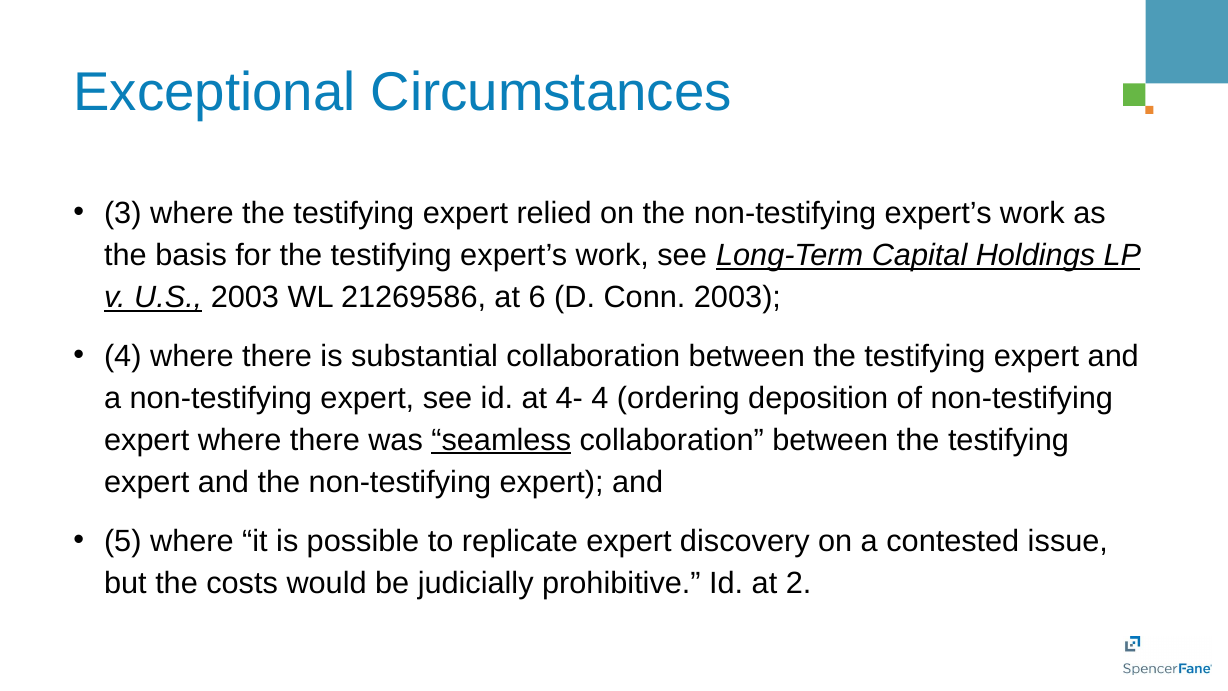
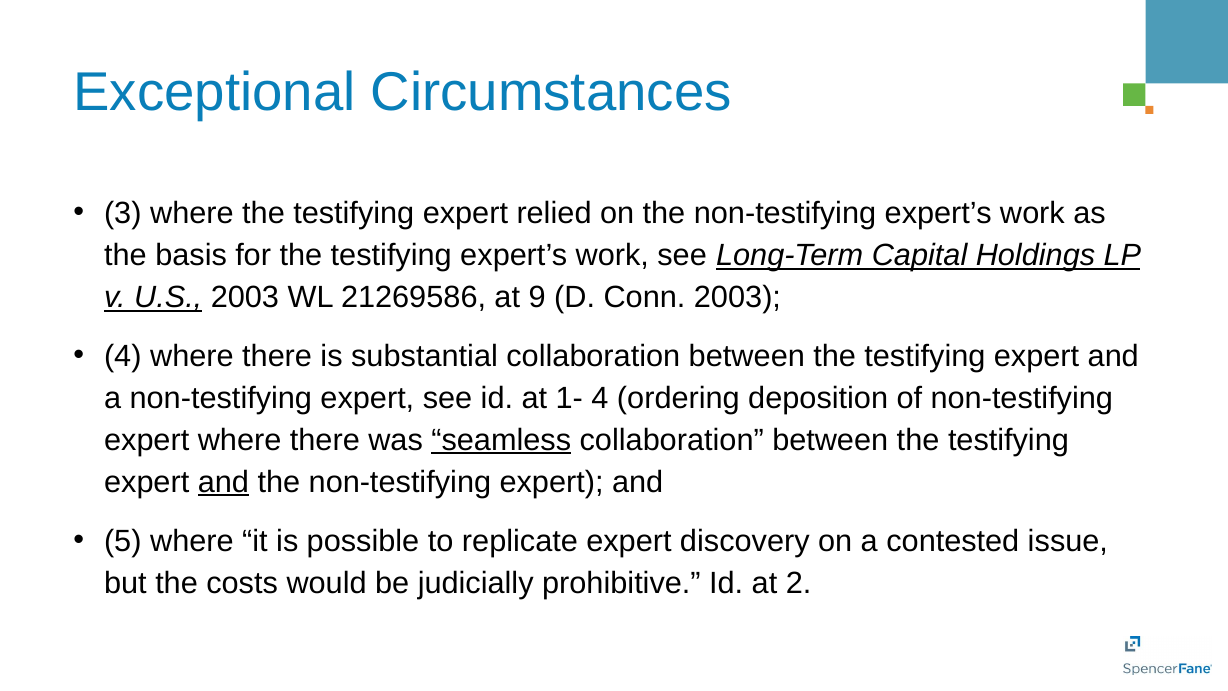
6: 6 -> 9
4-: 4- -> 1-
and at (223, 482) underline: none -> present
